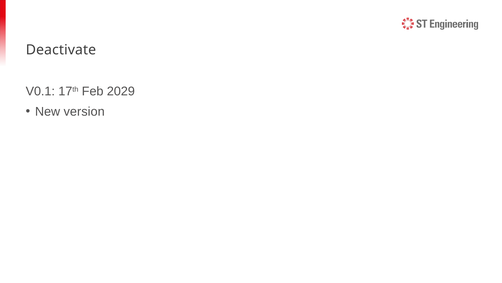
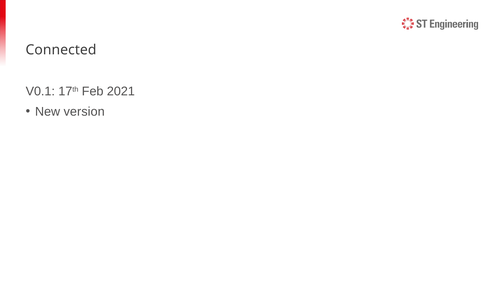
Deactivate: Deactivate -> Connected
2029: 2029 -> 2021
